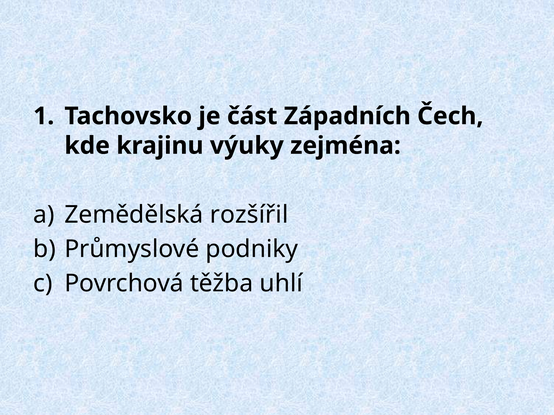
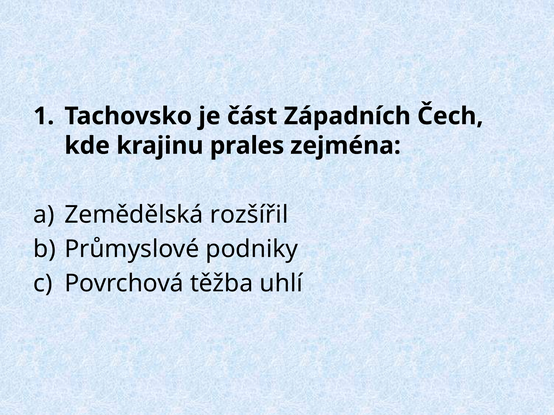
výuky: výuky -> prales
